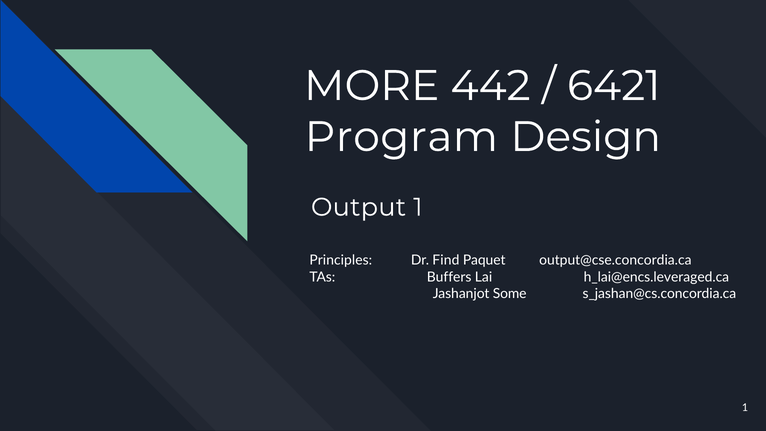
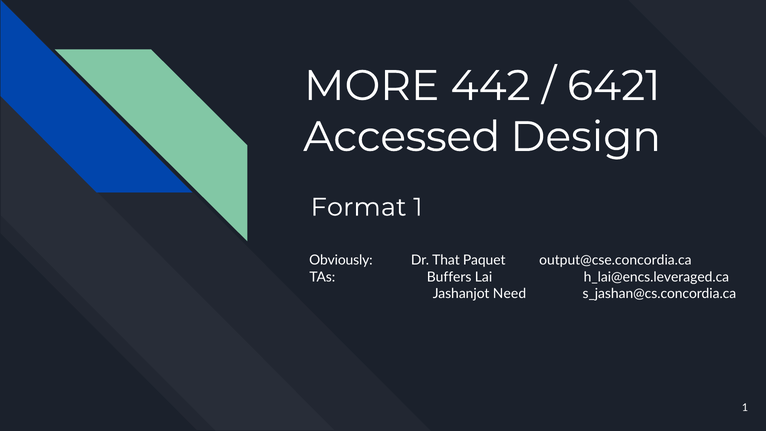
Program: Program -> Accessed
Output: Output -> Format
Principles: Principles -> Obviously
Find: Find -> That
Some: Some -> Need
